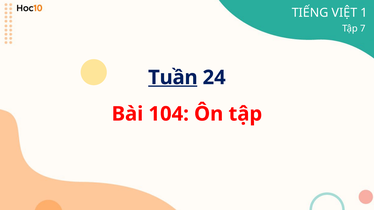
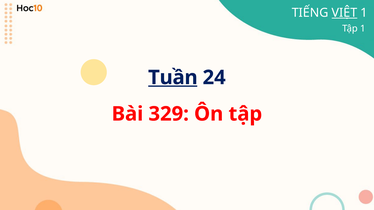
VIỆT underline: none -> present
Tập 7: 7 -> 1
104: 104 -> 329
